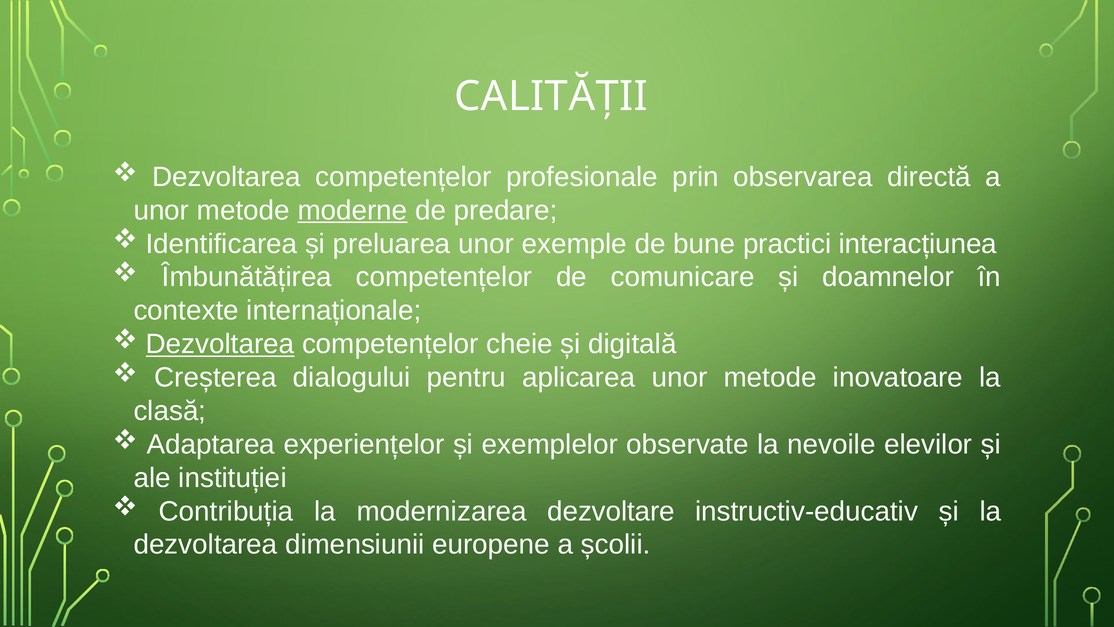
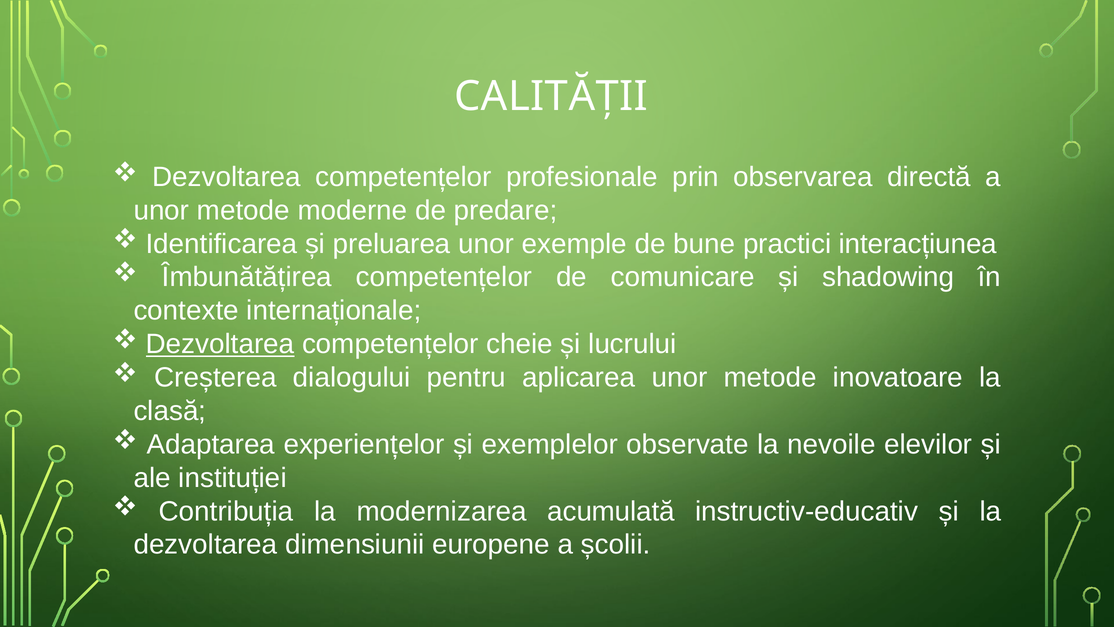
moderne underline: present -> none
doamnelor: doamnelor -> shadowing
digitală: digitală -> lucrului
dezvoltare: dezvoltare -> acumulată
